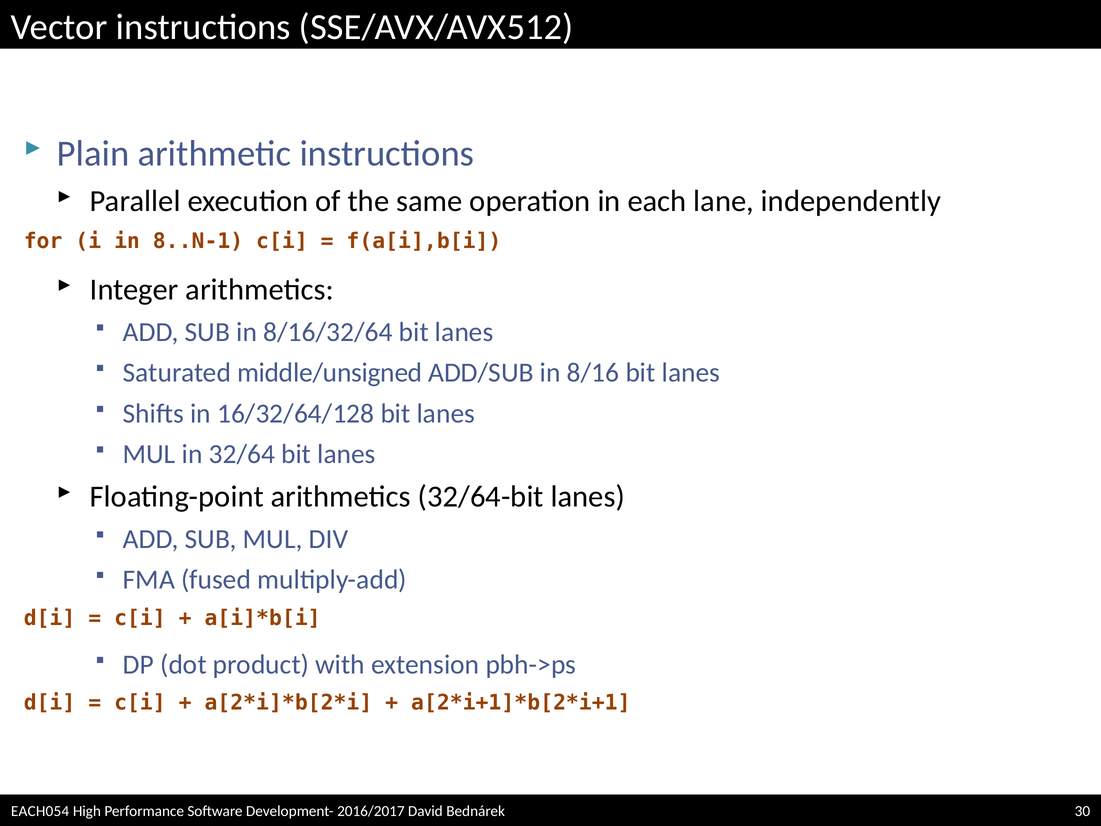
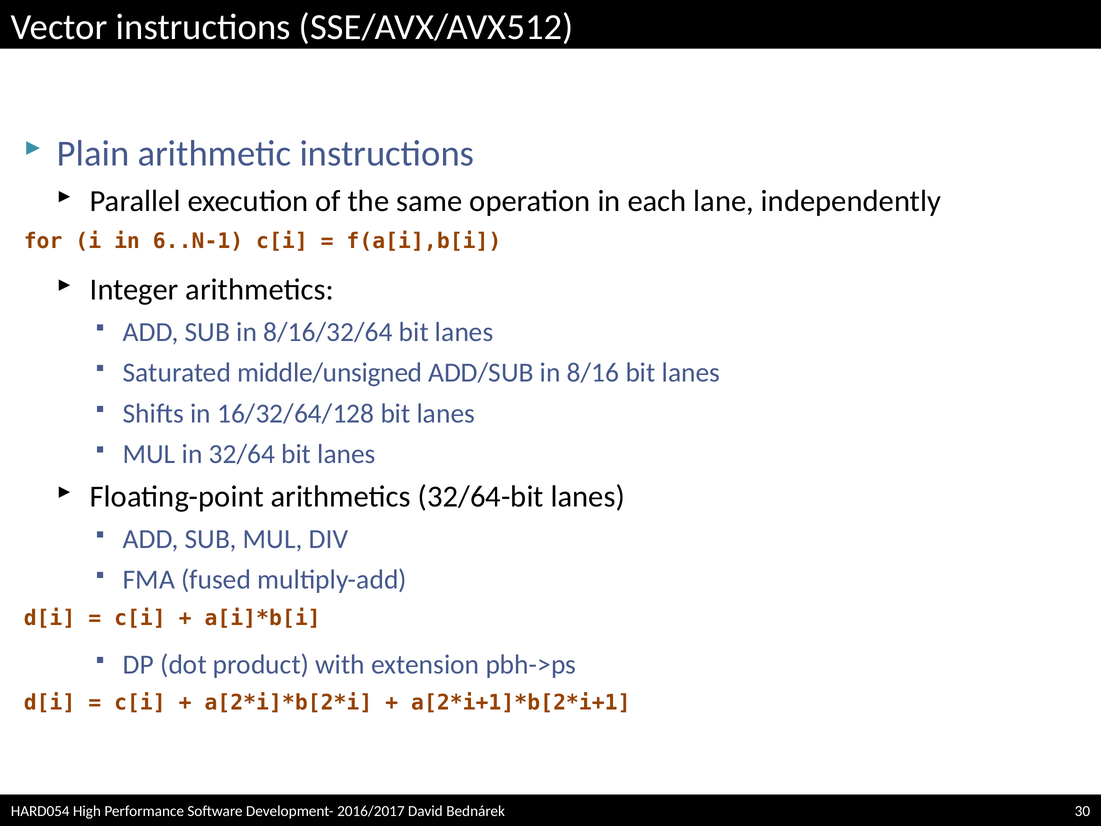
8..N-1: 8..N-1 -> 6..N-1
EACH054: EACH054 -> HARD054
